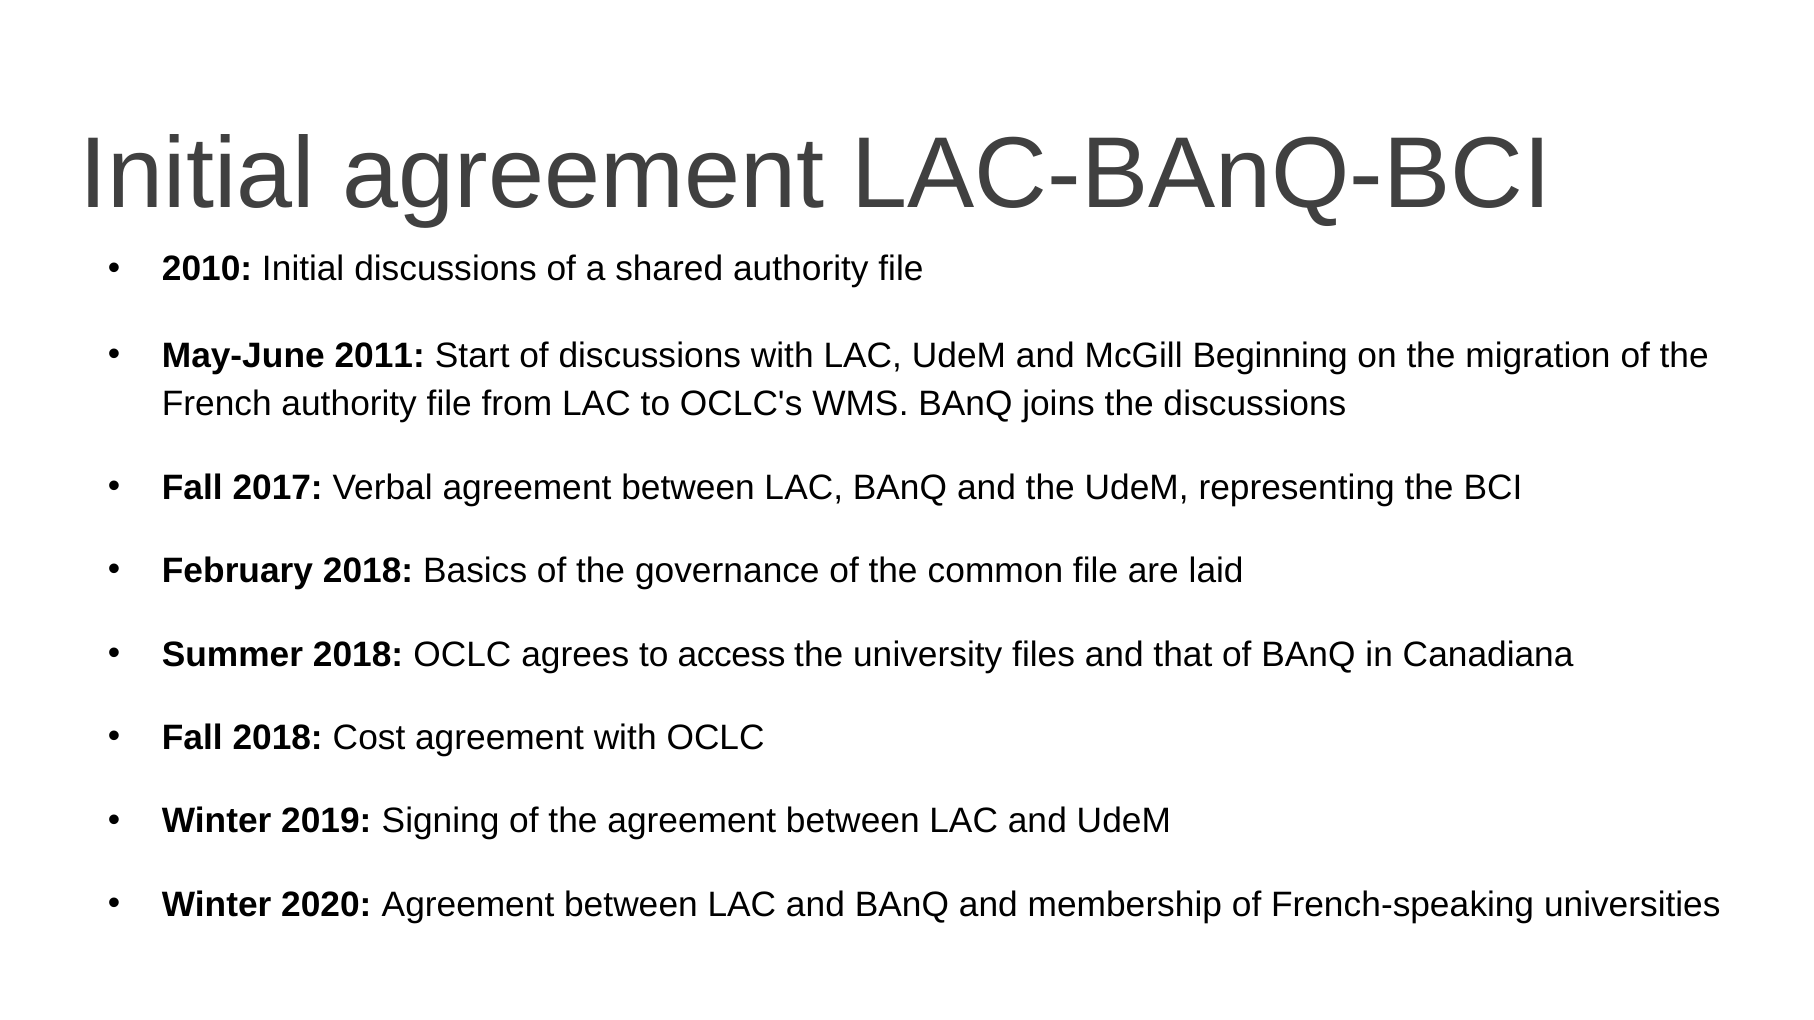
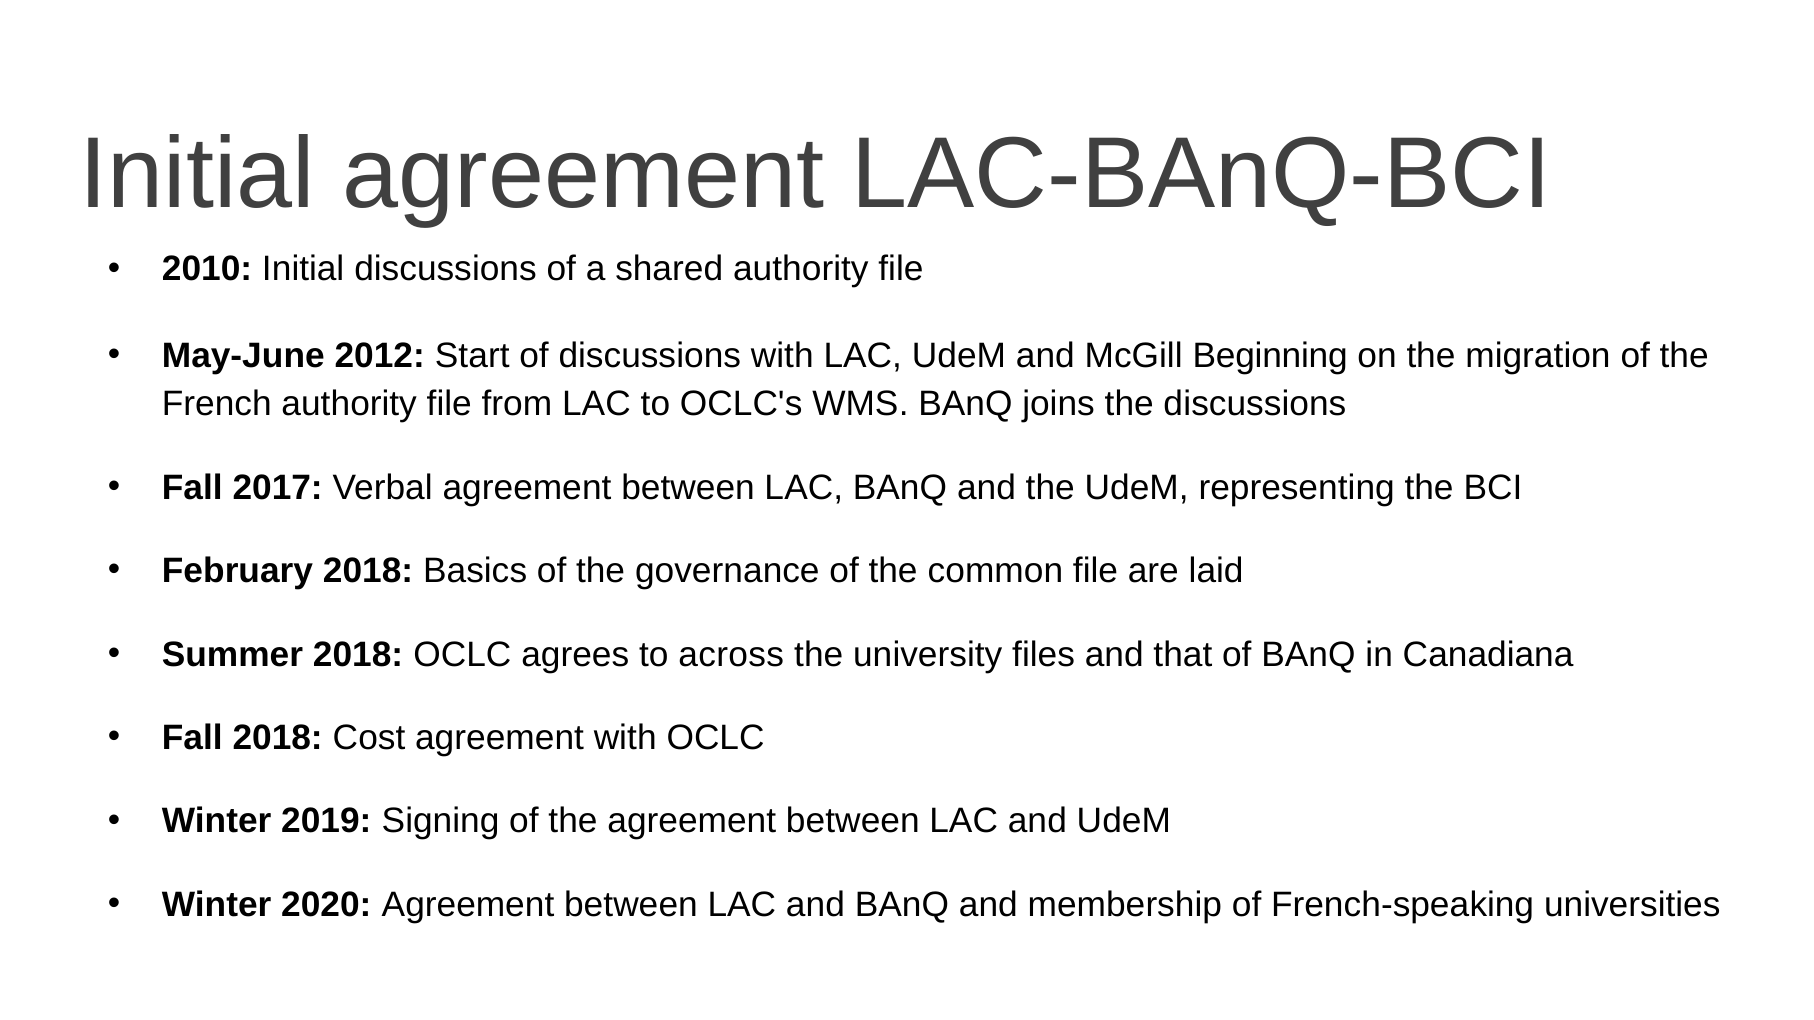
2011: 2011 -> 2012
access: access -> across
